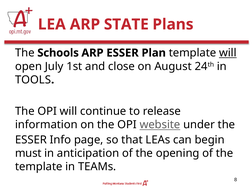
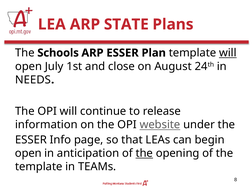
TOOLS: TOOLS -> NEEDS
must at (28, 153): must -> open
the at (144, 153) underline: none -> present
